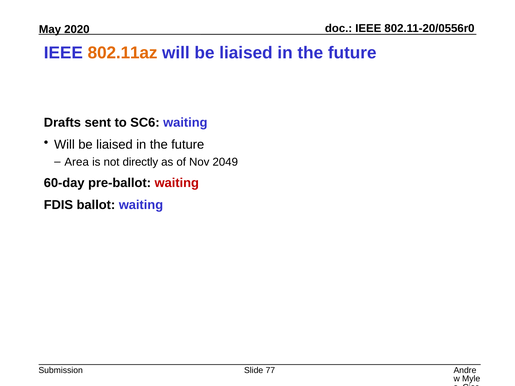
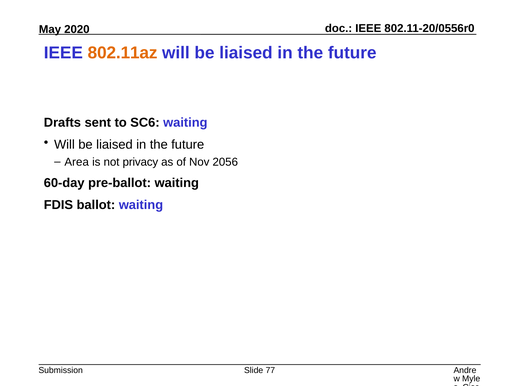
directly: directly -> privacy
2049: 2049 -> 2056
waiting at (177, 183) colour: red -> black
